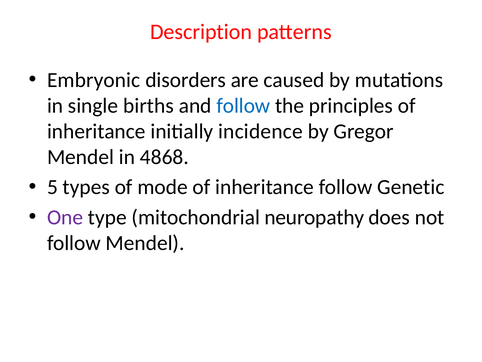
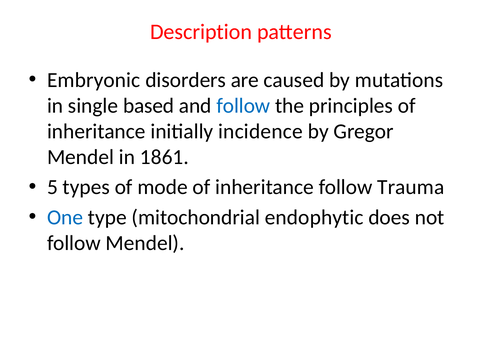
births: births -> based
4868: 4868 -> 1861
Genetic: Genetic -> Trauma
One colour: purple -> blue
neuropathy: neuropathy -> endophytic
